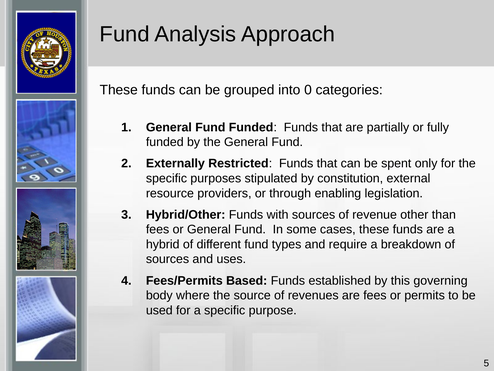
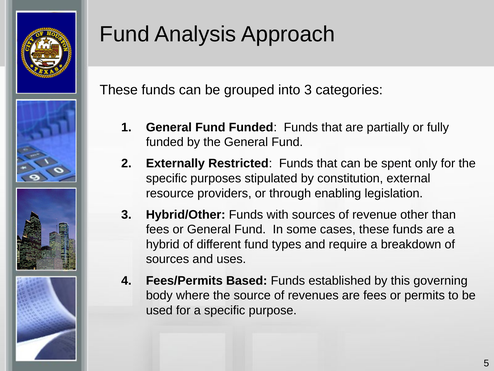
into 0: 0 -> 3
